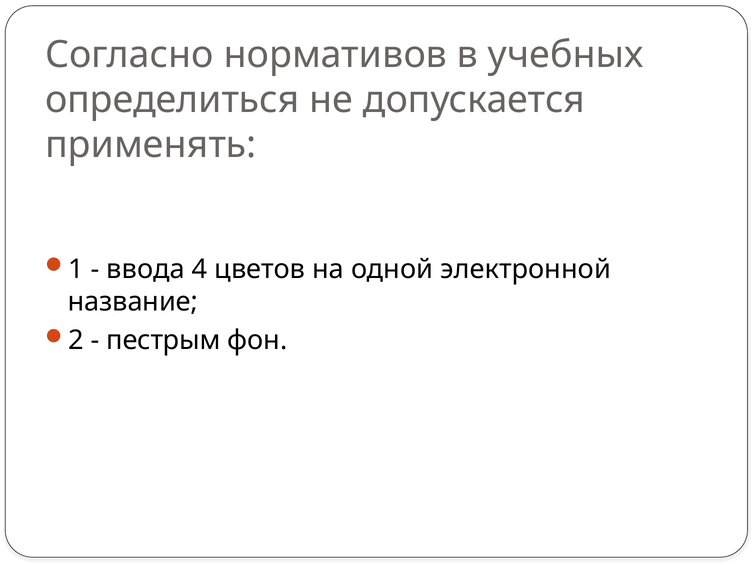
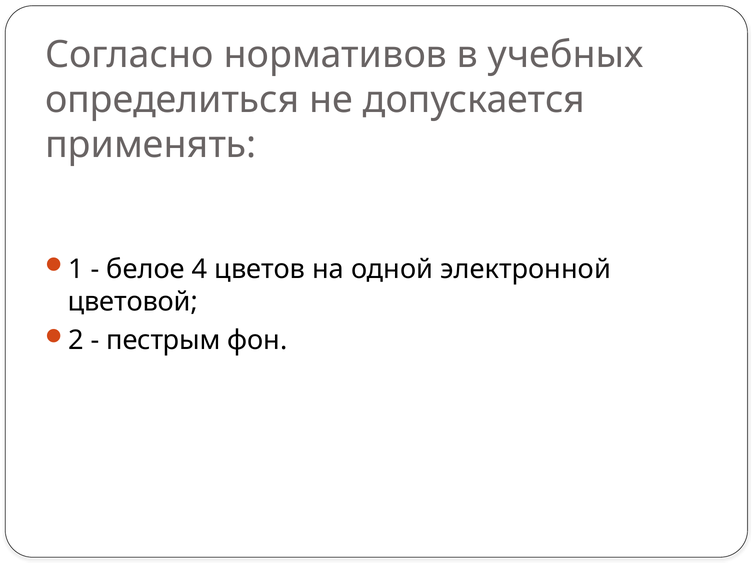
ввода: ввода -> белое
название: название -> цветовой
